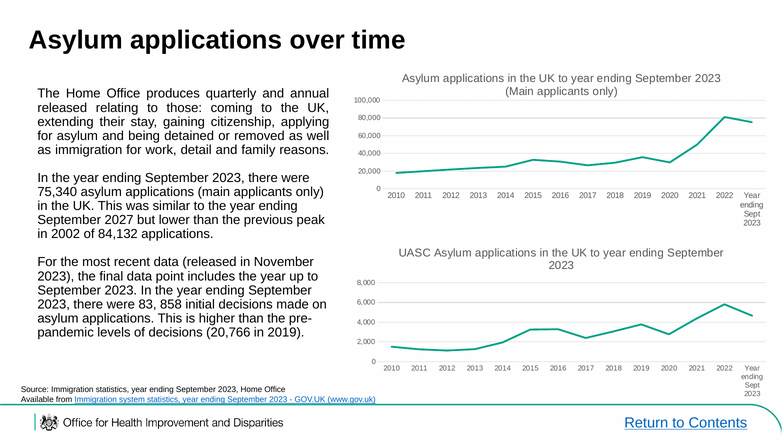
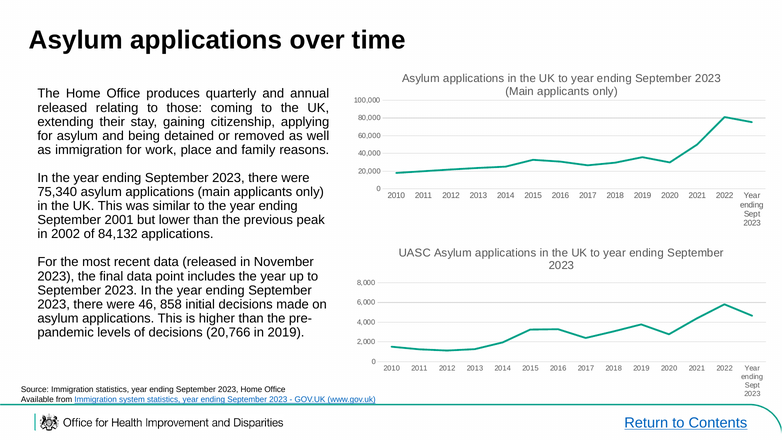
detail: detail -> place
2027: 2027 -> 2001
83: 83 -> 46
